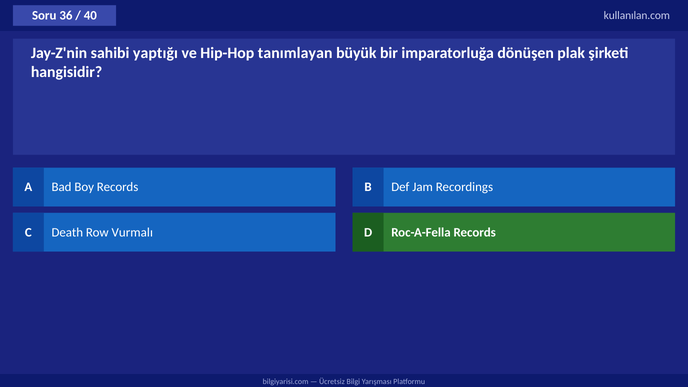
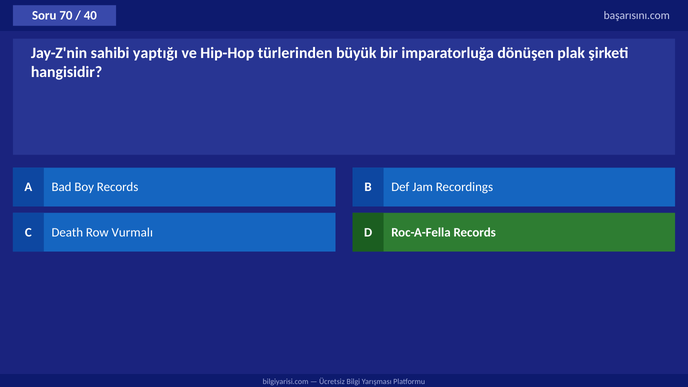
36: 36 -> 70
kullanılan.com: kullanılan.com -> başarısını.com
tanımlayan: tanımlayan -> türlerinden
